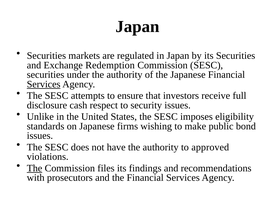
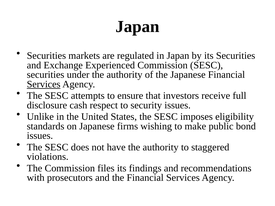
Redemption: Redemption -> Experienced
approved: approved -> staggered
The at (35, 168) underline: present -> none
